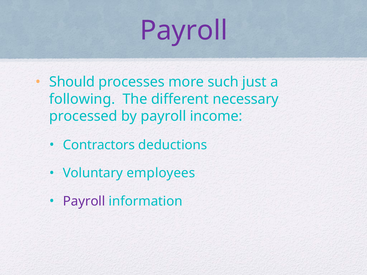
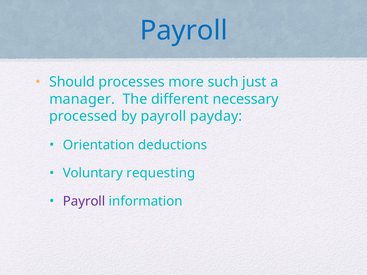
Payroll at (184, 31) colour: purple -> blue
following: following -> manager
income: income -> payday
Contractors: Contractors -> Orientation
employees: employees -> requesting
